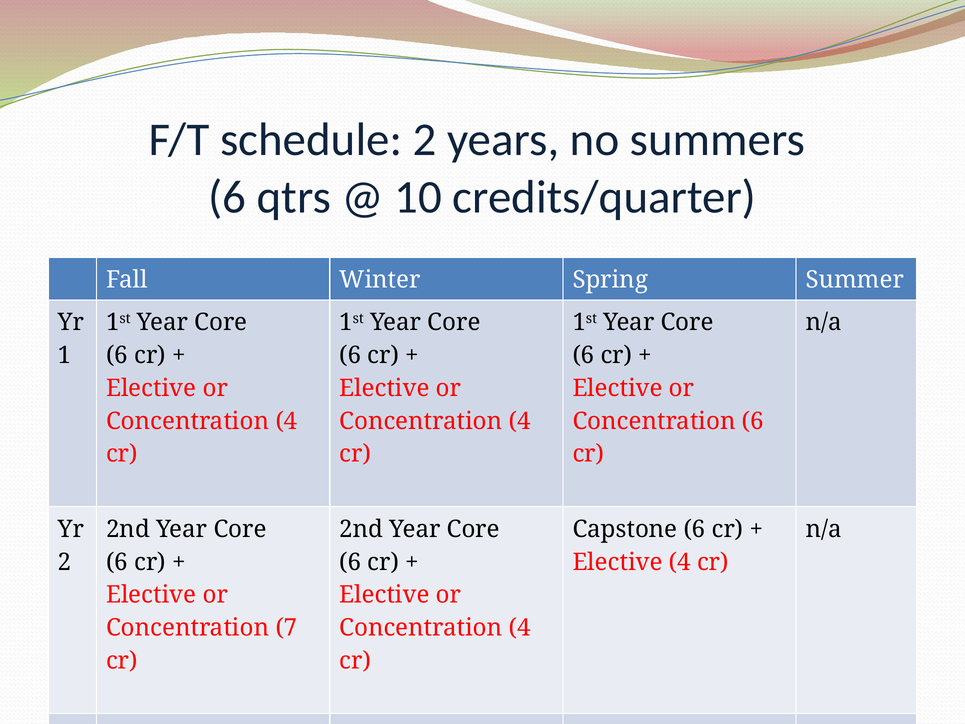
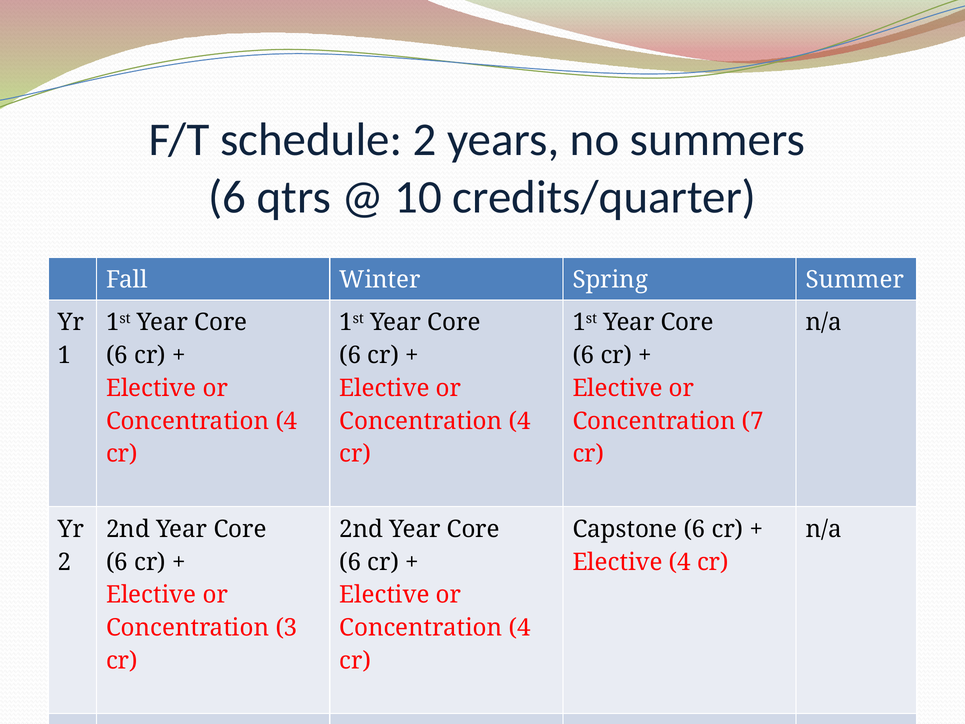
Concentration 6: 6 -> 7
7: 7 -> 3
